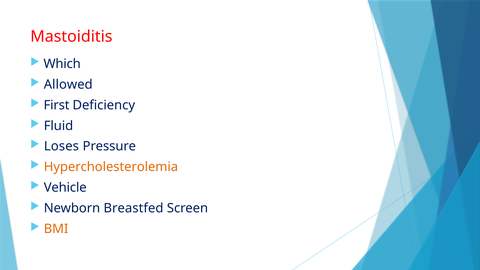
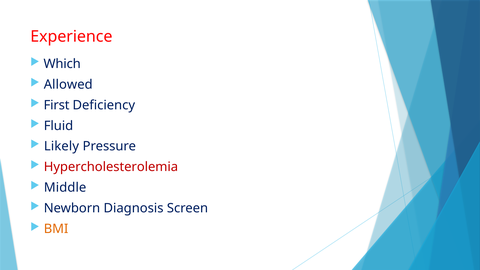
Mastoiditis: Mastoiditis -> Experience
Loses: Loses -> Likely
Hypercholesterolemia colour: orange -> red
Vehicle: Vehicle -> Middle
Breastfed: Breastfed -> Diagnosis
